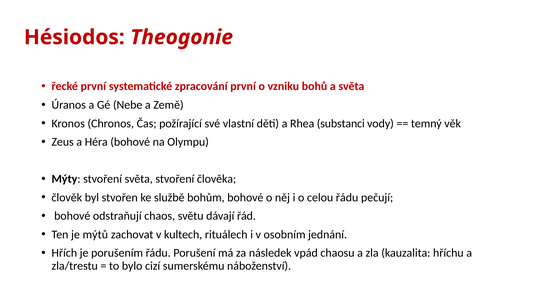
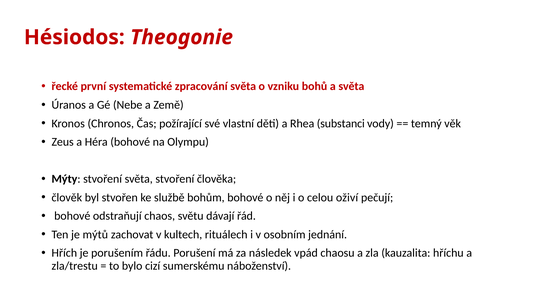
zpracování první: první -> světa
celou řádu: řádu -> oživí
